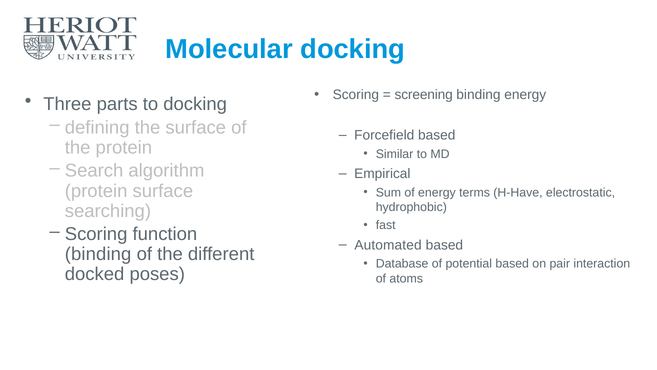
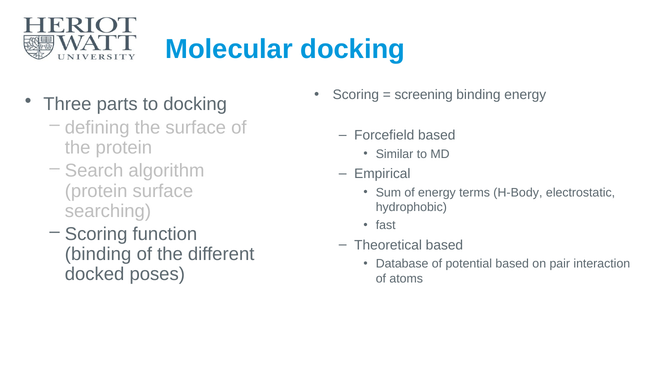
H-Have: H-Have -> H-Body
Automated: Automated -> Theoretical
